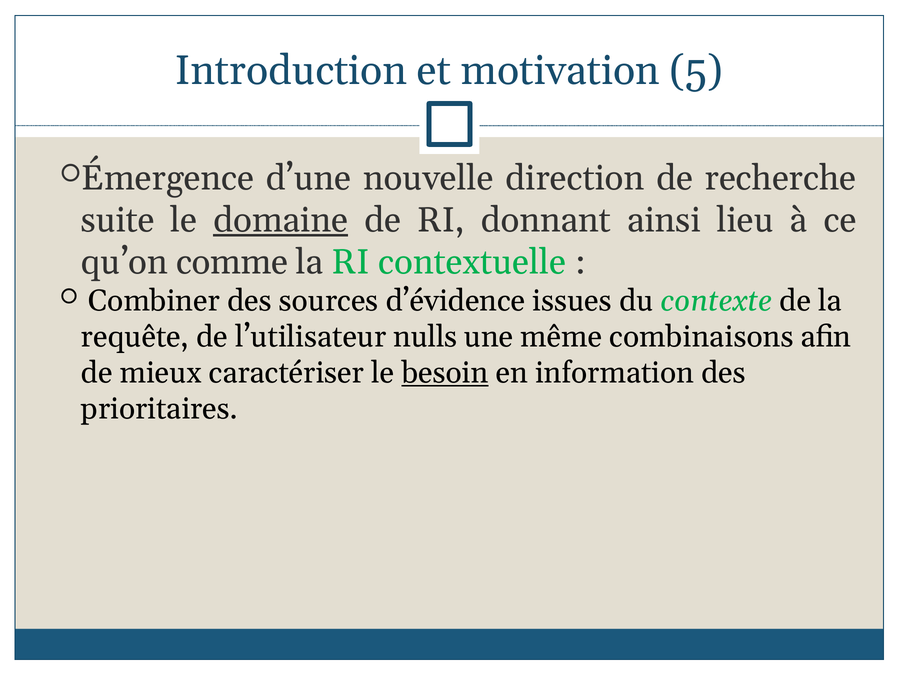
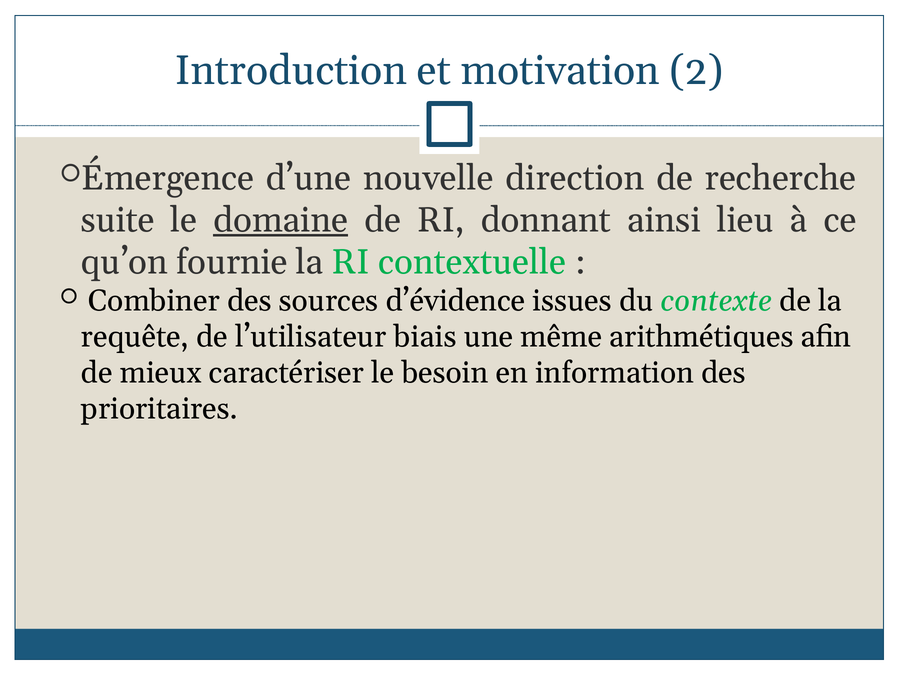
5: 5 -> 2
comme: comme -> fournie
nulls: nulls -> biais
combinaisons: combinaisons -> arithmétiques
besoin underline: present -> none
